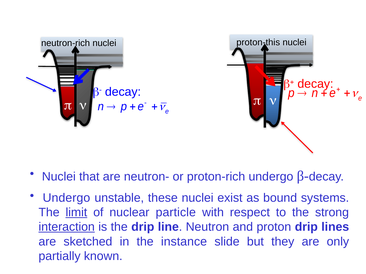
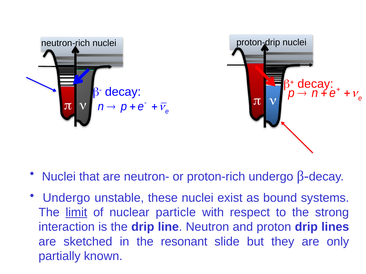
proton-this: proton-this -> proton-drip
interaction underline: present -> none
instance: instance -> resonant
